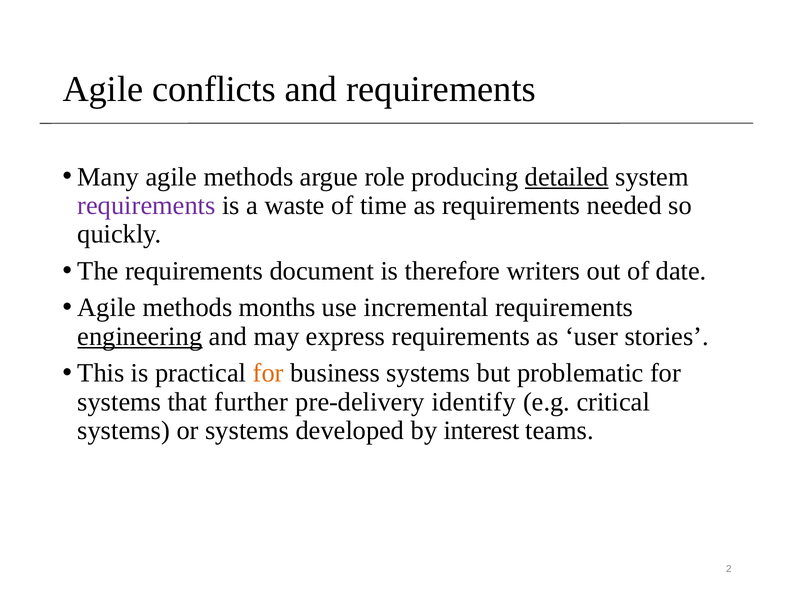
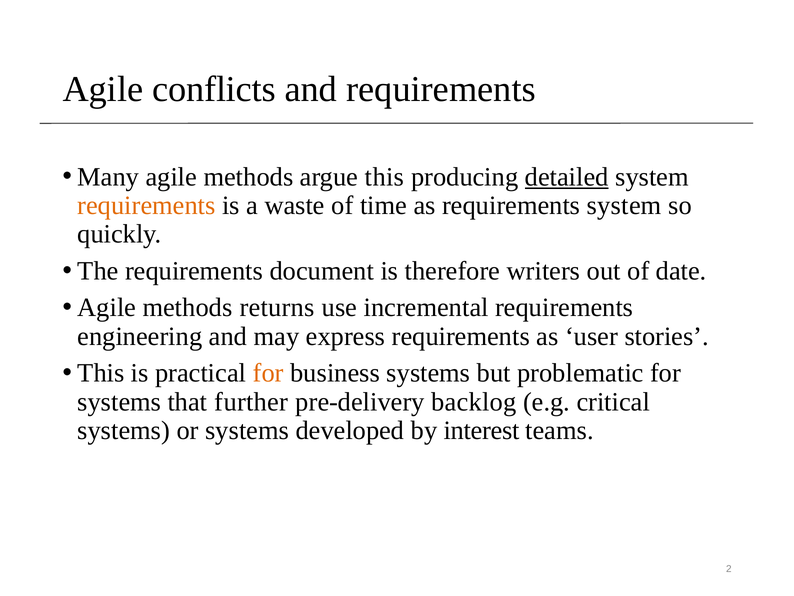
argue role: role -> this
requirements at (146, 205) colour: purple -> orange
requirements needed: needed -> system
months: months -> returns
engineering underline: present -> none
identify: identify -> backlog
